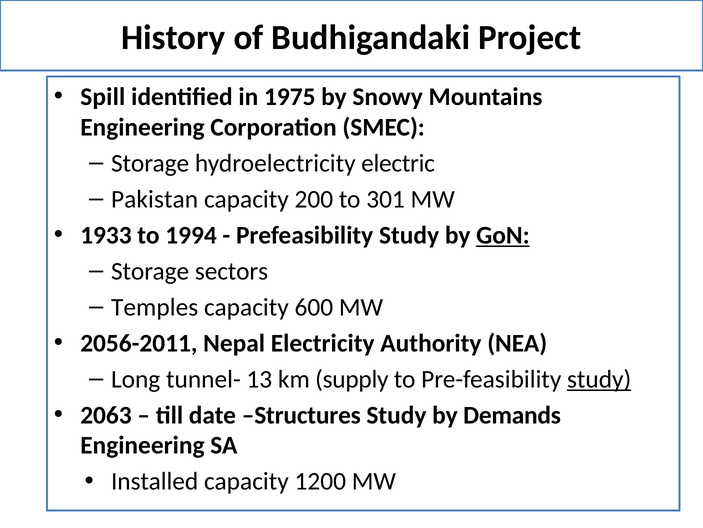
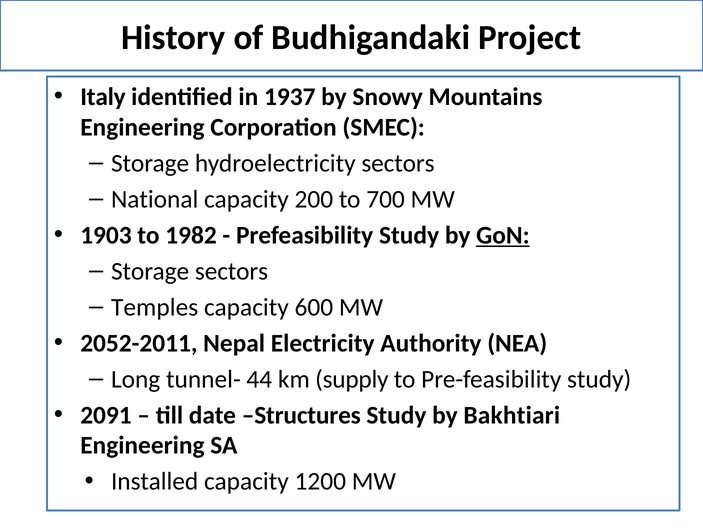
Spill: Spill -> Italy
1975: 1975 -> 1937
hydroelectricity electric: electric -> sectors
Pakistan: Pakistan -> National
301: 301 -> 700
1933: 1933 -> 1903
1994: 1994 -> 1982
2056-2011: 2056-2011 -> 2052-2011
13: 13 -> 44
study at (599, 379) underline: present -> none
2063: 2063 -> 2091
Demands: Demands -> Bakhtiari
